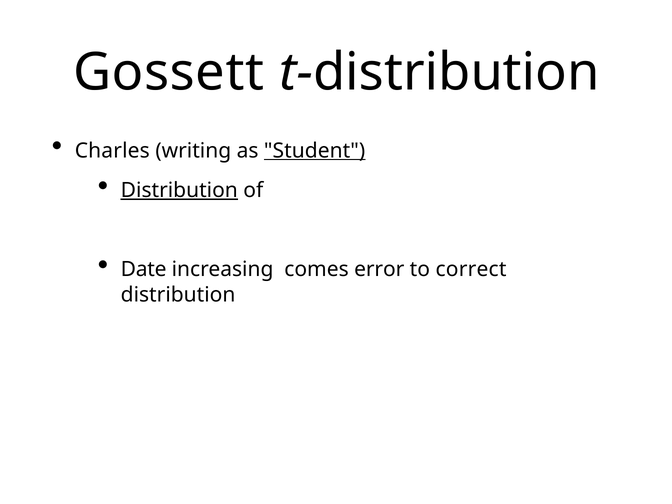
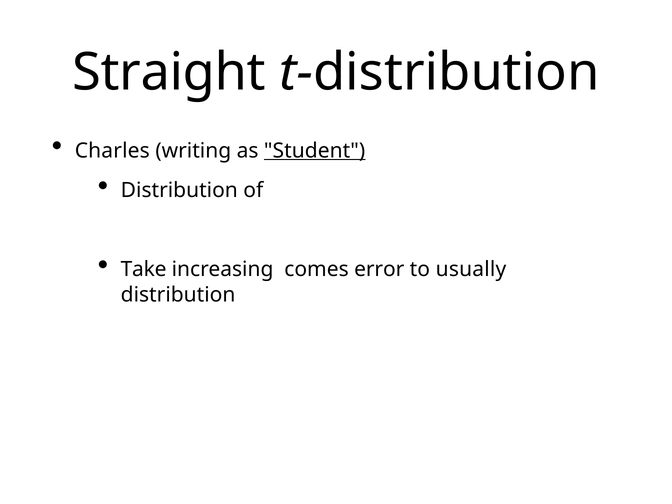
Gossett: Gossett -> Straight
Distribution at (179, 190) underline: present -> none
Date: Date -> Take
correct: correct -> usually
